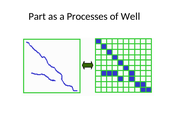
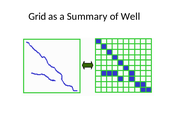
Part: Part -> Grid
Processes: Processes -> Summary
